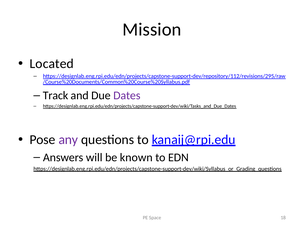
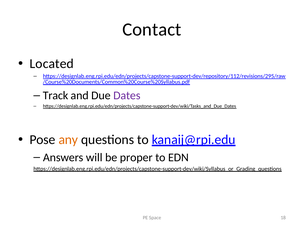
Mission: Mission -> Contact
any colour: purple -> orange
known: known -> proper
